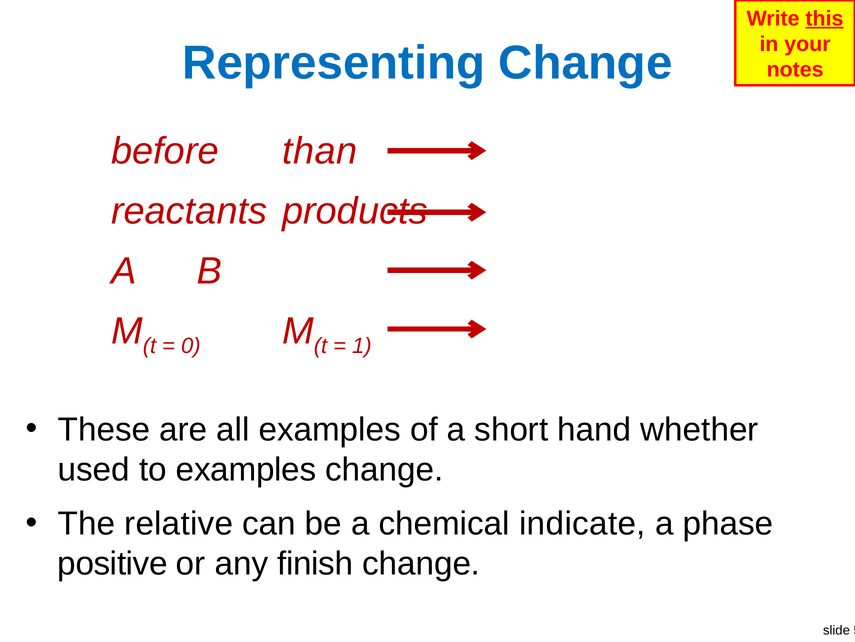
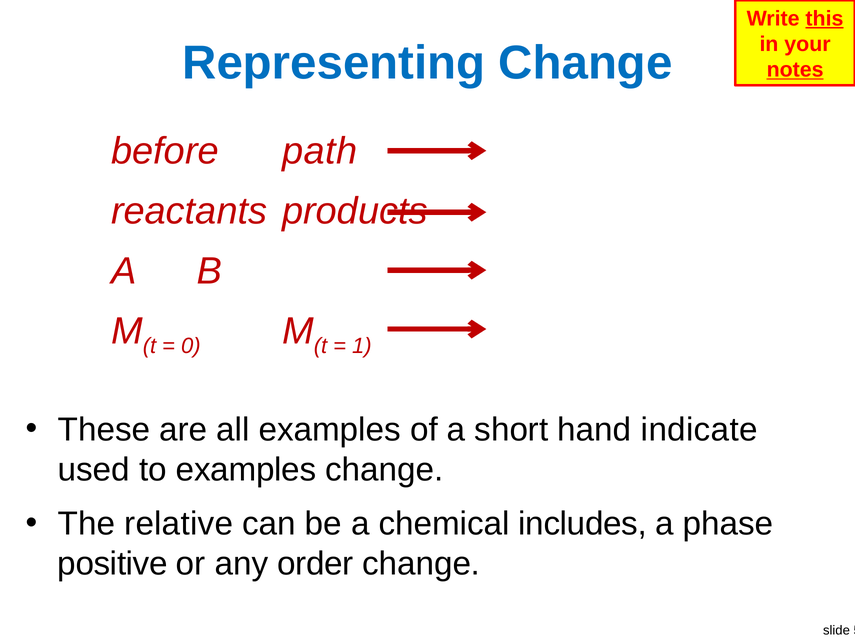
notes underline: none -> present
than: than -> path
whether: whether -> indicate
indicate: indicate -> includes
finish: finish -> order
